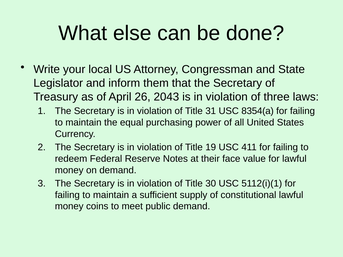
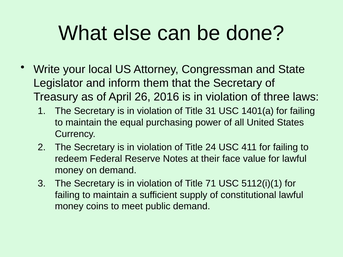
2043: 2043 -> 2016
8354(a: 8354(a -> 1401(a
19: 19 -> 24
30: 30 -> 71
